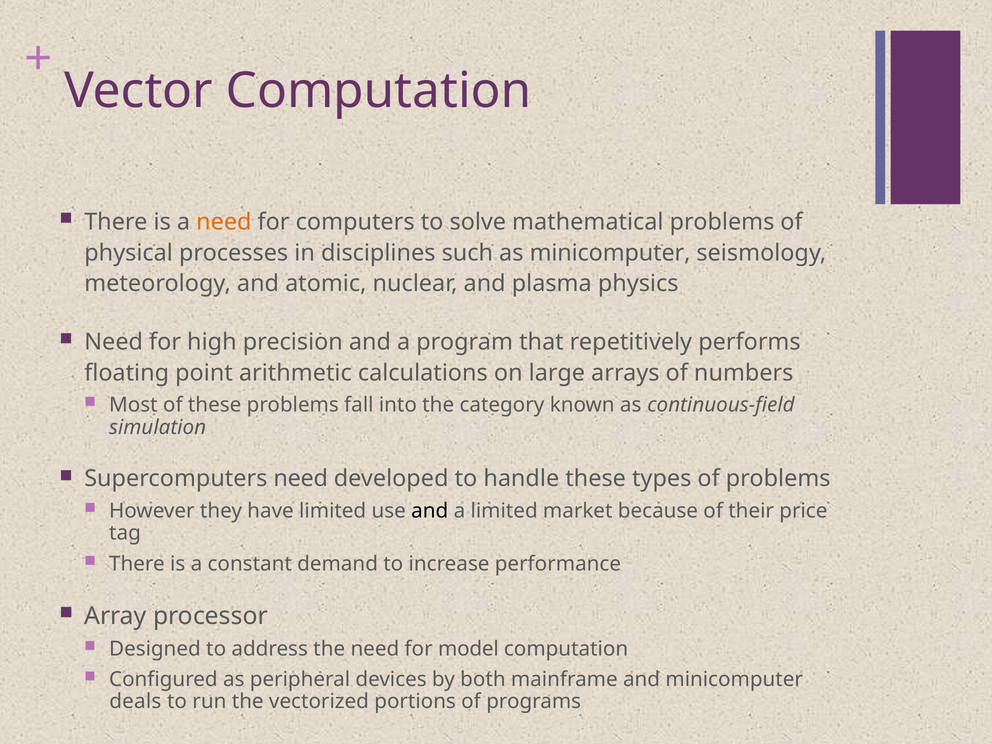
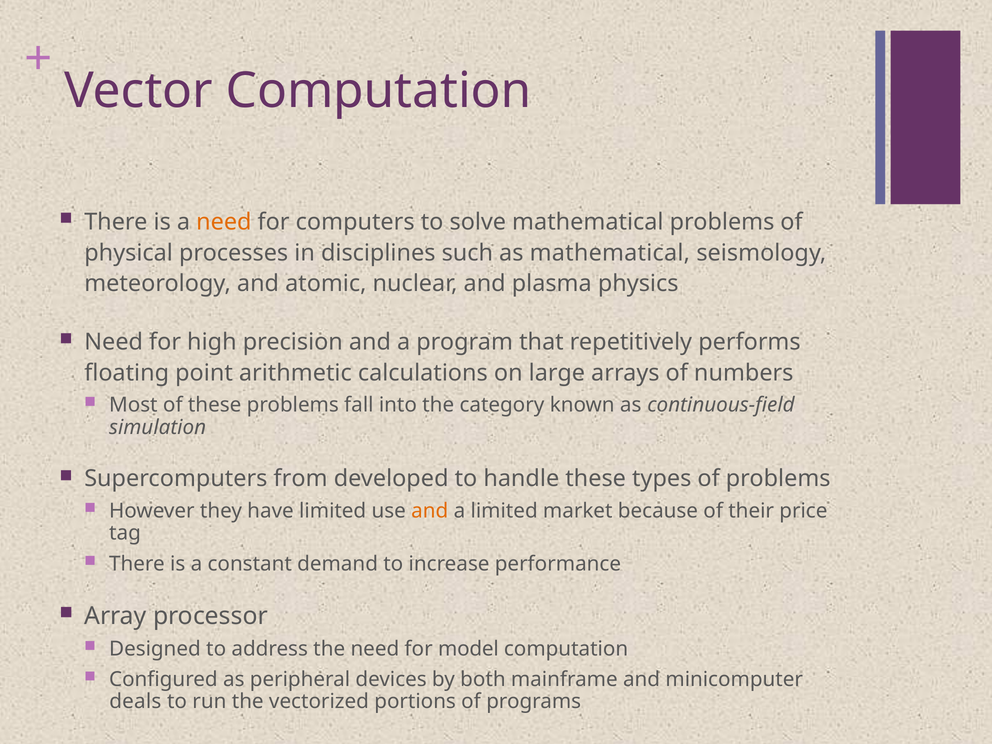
as minicomputer: minicomputer -> mathematical
Supercomputers need: need -> from
and at (430, 511) colour: black -> orange
